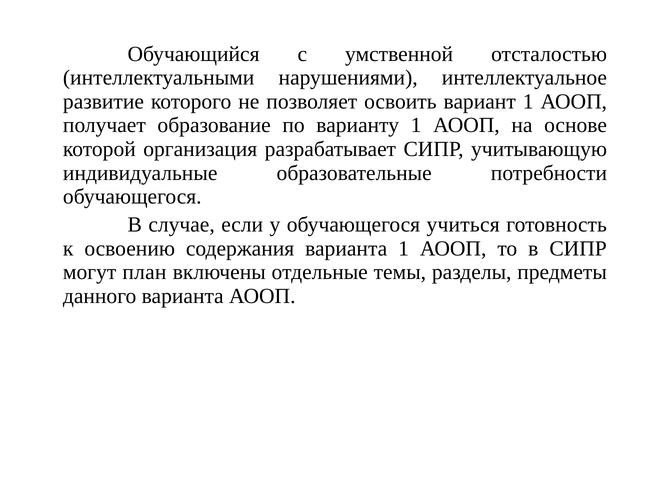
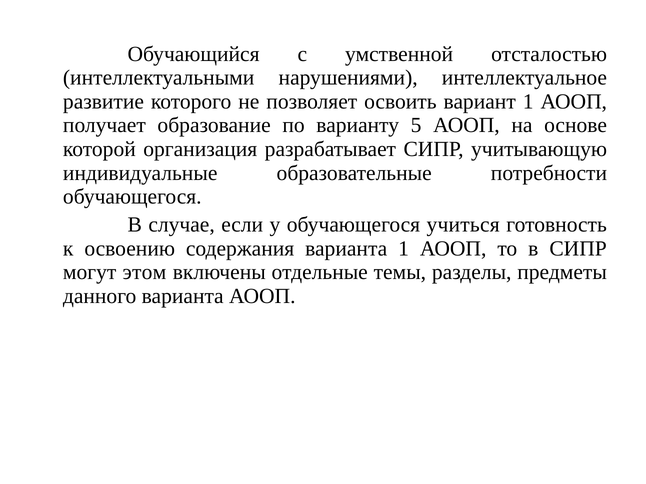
варианту 1: 1 -> 5
план: план -> этом
